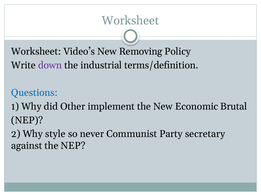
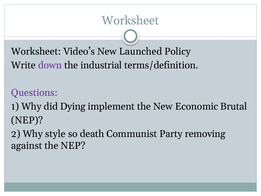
Removing: Removing -> Launched
Questions colour: blue -> purple
Other: Other -> Dying
never: never -> death
secretary: secretary -> removing
